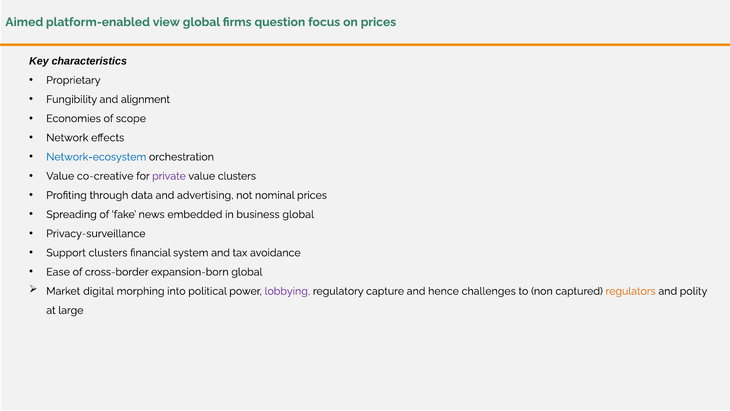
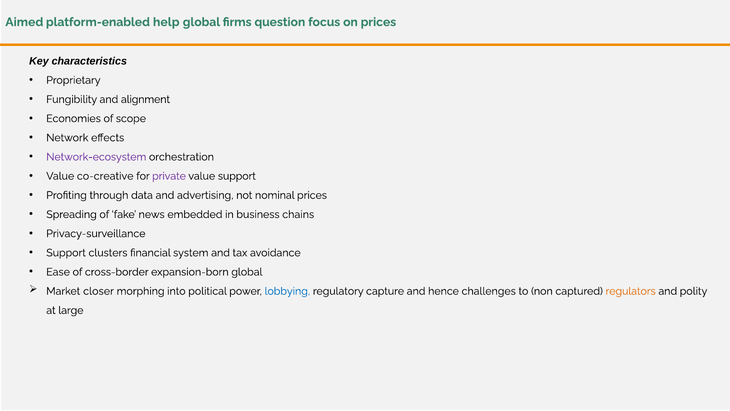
view: view -> help
Network-ecosystem colour: blue -> purple
value clusters: clusters -> support
business global: global -> chains
digital: digital -> closer
lobbying colour: purple -> blue
